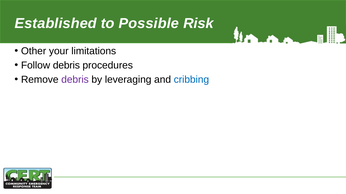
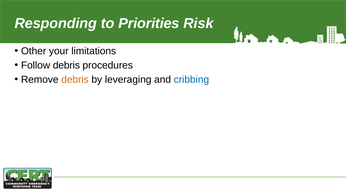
Established: Established -> Responding
Possible: Possible -> Priorities
debris at (75, 80) colour: purple -> orange
